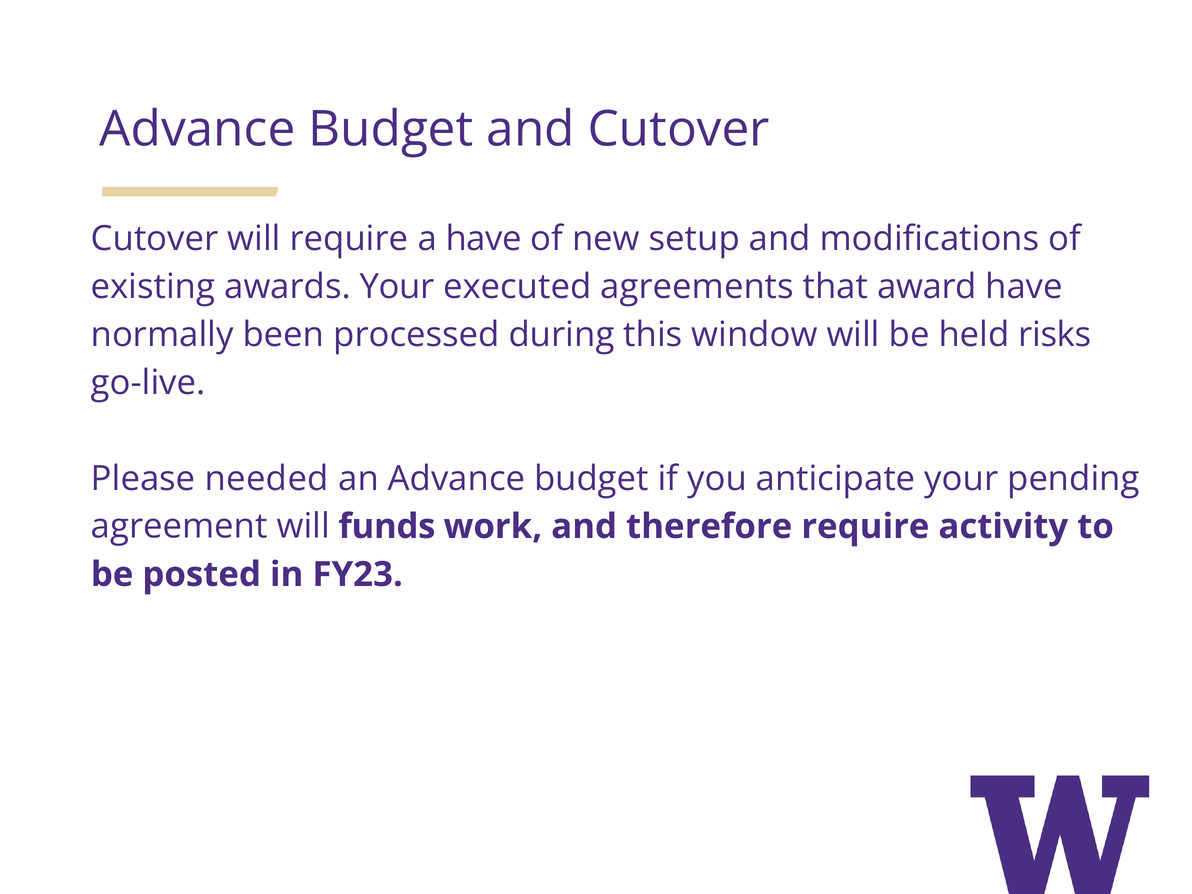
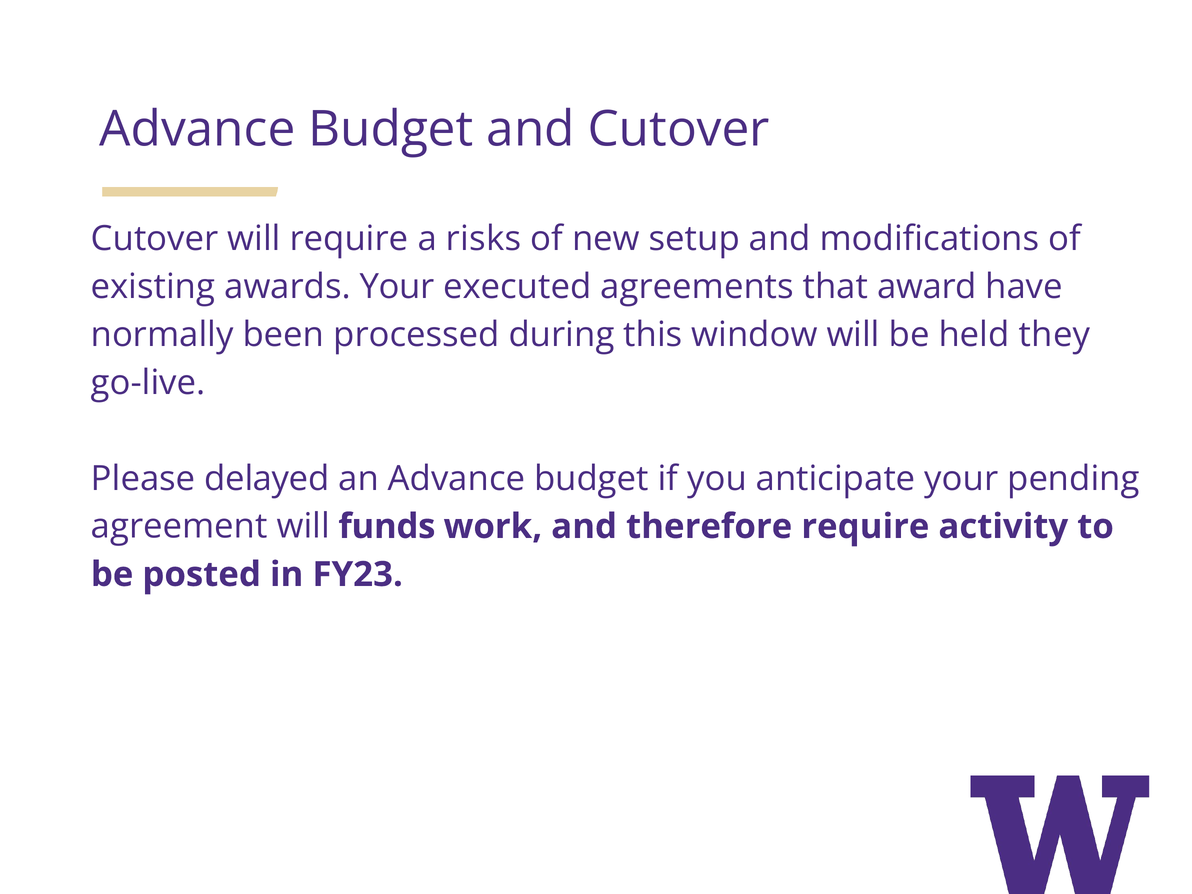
a have: have -> risks
risks: risks -> they
needed: needed -> delayed
